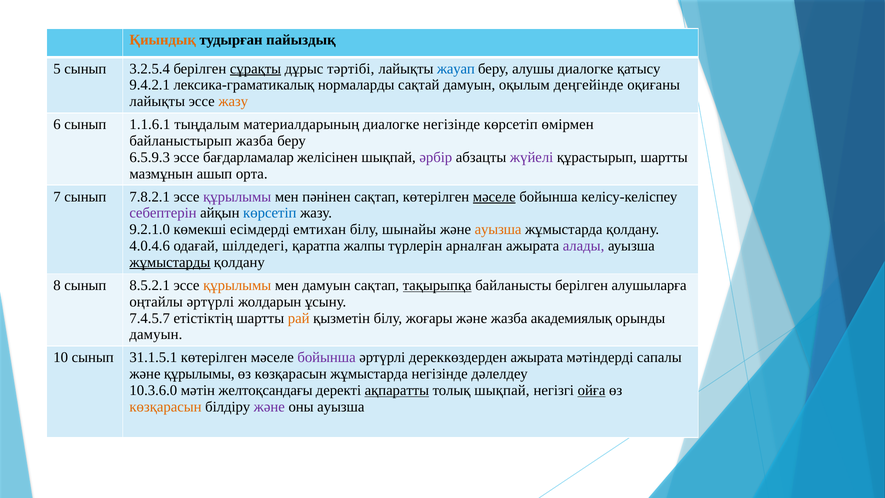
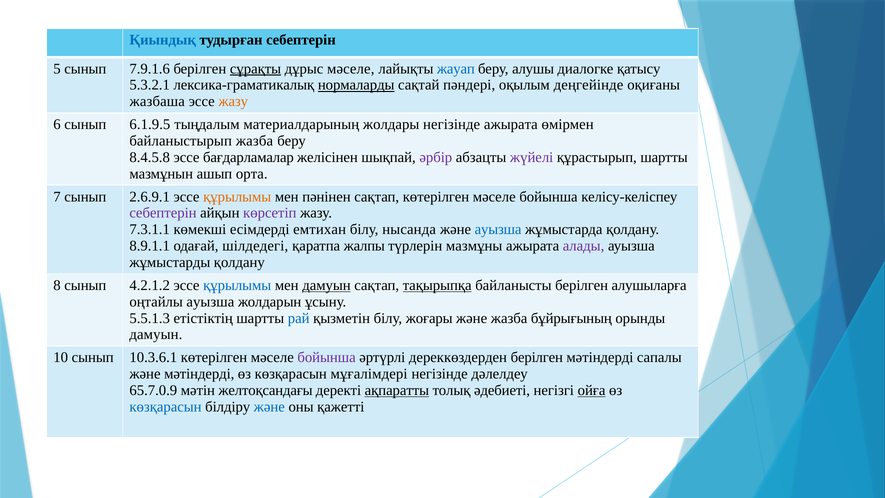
Қиындық colour: orange -> blue
тудырған пайыздық: пайыздық -> себептерін
3.2.5.4: 3.2.5.4 -> 7.9.1.6
дұрыс тәртібі: тәртібі -> мәселе
9.4.2.1: 9.4.2.1 -> 5.3.2.1
нормаларды underline: none -> present
сақтай дамуын: дамуын -> пәндері
лайықты at (157, 101): лайықты -> жазбаша
1.1.6.1: 1.1.6.1 -> 6.1.9.5
материалдарының диалогке: диалогке -> жолдары
негізінде көрсетіп: көрсетіп -> ажырата
6.5.9.3: 6.5.9.3 -> 8.4.5.8
7.8.2.1: 7.8.2.1 -> 2.6.9.1
құрылымы at (237, 197) colour: purple -> orange
мәселе at (494, 197) underline: present -> none
көрсетіп at (270, 213) colour: blue -> purple
9.2.1.0: 9.2.1.0 -> 7.3.1.1
шынайы: шынайы -> нысанда
ауызша at (498, 229) colour: orange -> blue
4.0.4.6: 4.0.4.6 -> 8.9.1.1
арналған: арналған -> мазмұны
жұмыстарды underline: present -> none
8.5.2.1: 8.5.2.1 -> 4.2.1.2
құрылымы at (237, 285) colour: orange -> blue
дамуын at (326, 285) underline: none -> present
оңтайлы әртүрлі: әртүрлі -> ауызша
7.4.5.7: 7.4.5.7 -> 5.5.1.3
рай colour: orange -> blue
академиялық: академиялық -> бұйрығының
31.1.5.1: 31.1.5.1 -> 10.3.6.1
дереккөздерден ажырата: ажырата -> берілген
және құрылымы: құрылымы -> мәтіндерді
көзқарасын жұмыстарда: жұмыстарда -> мұғалімдері
10.3.6.0: 10.3.6.0 -> 65.7.0.9
толық шықпай: шықпай -> әдебиеті
көзқарасын at (166, 407) colour: orange -> blue
және at (269, 407) colour: purple -> blue
оны ауызша: ауызша -> қажетті
